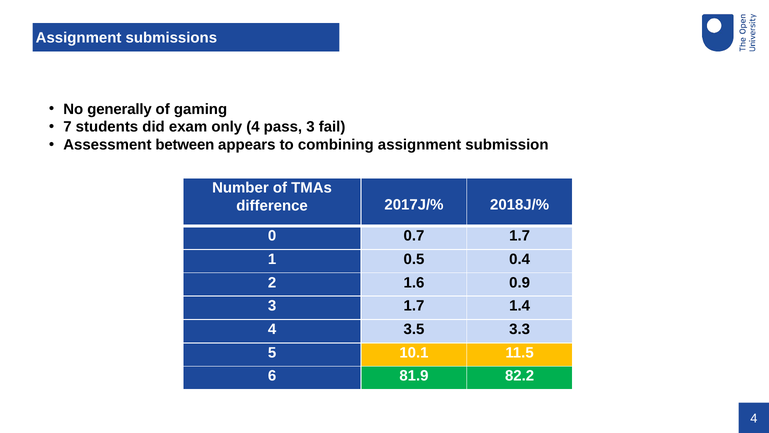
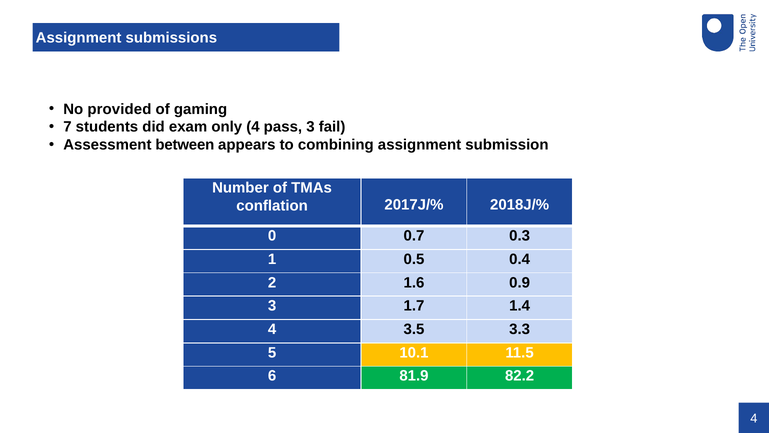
generally: generally -> provided
difference: difference -> conflation
0.7 1.7: 1.7 -> 0.3
